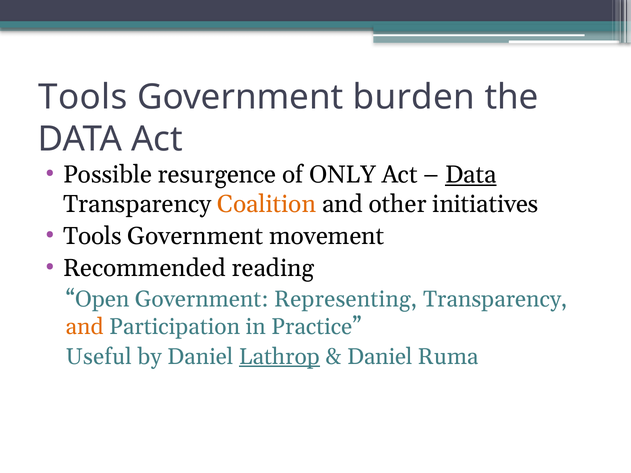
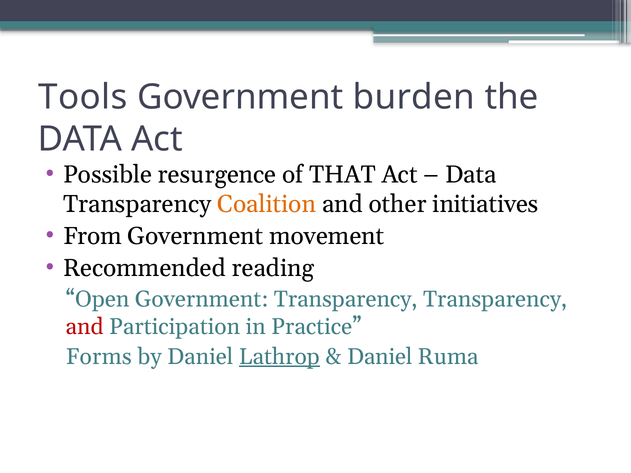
ONLY: ONLY -> THAT
Data at (471, 175) underline: present -> none
Tools at (92, 236): Tools -> From
Government Representing: Representing -> Transparency
and at (85, 327) colour: orange -> red
Useful: Useful -> Forms
